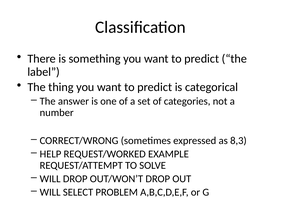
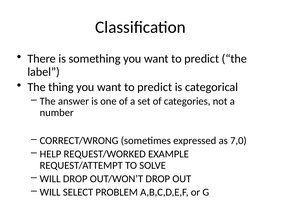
8,3: 8,3 -> 7,0
